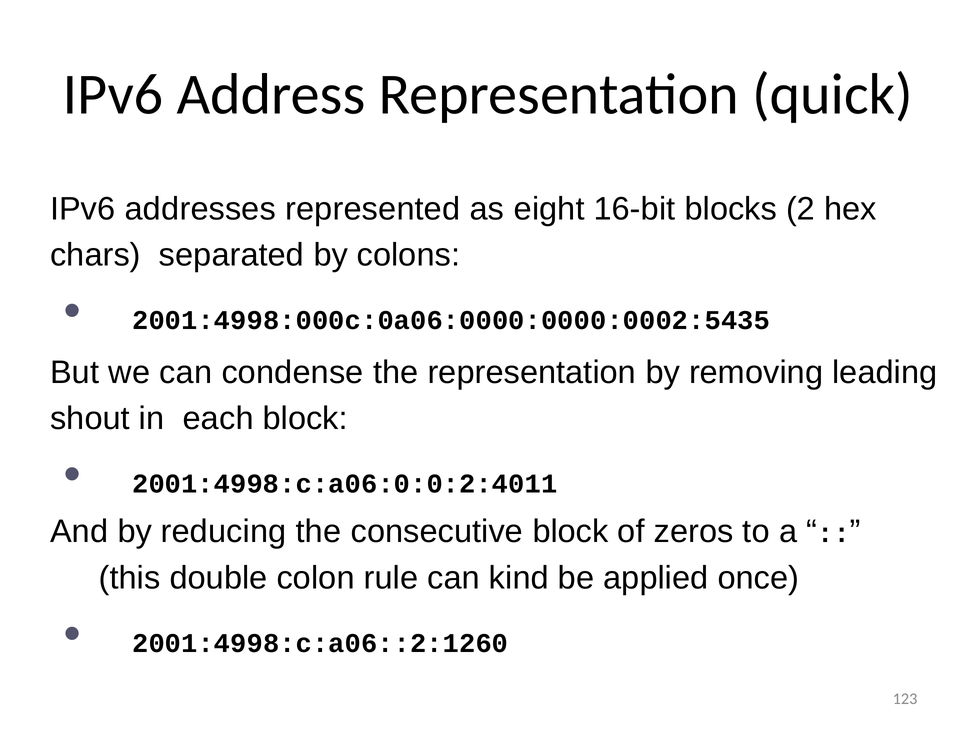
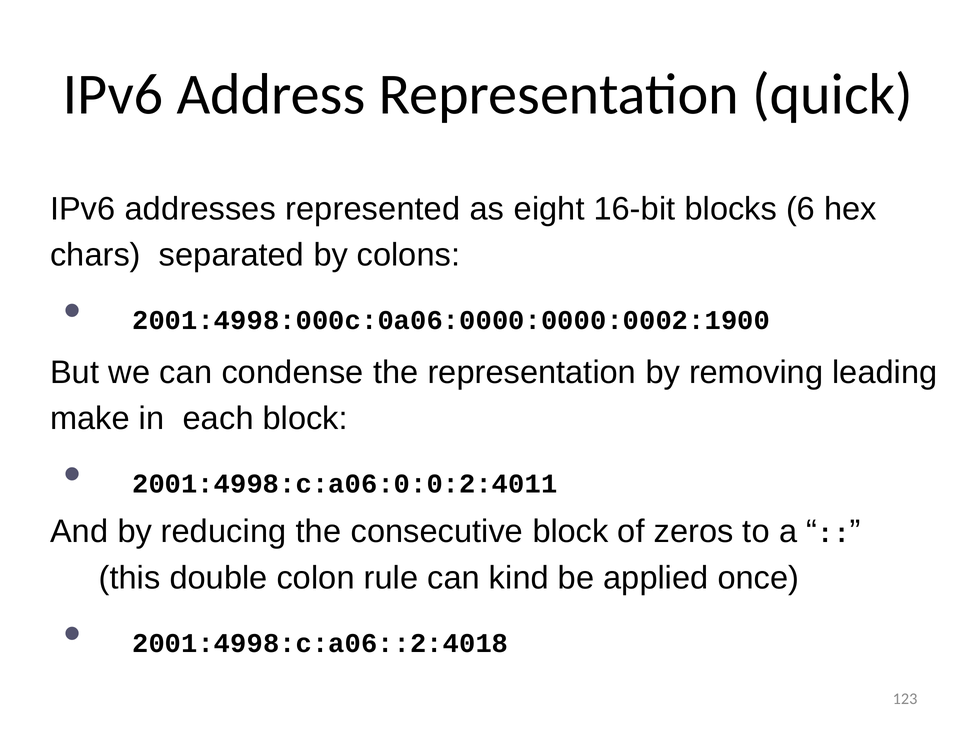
2: 2 -> 6
2001:4998:000c:0a06:0000:0000:0002:5435: 2001:4998:000c:0a06:0000:0000:0002:5435 -> 2001:4998:000c:0a06:0000:0000:0002:1900
shout: shout -> make
2001:4998:c:a06::2:1260: 2001:4998:c:a06::2:1260 -> 2001:4998:c:a06::2:4018
